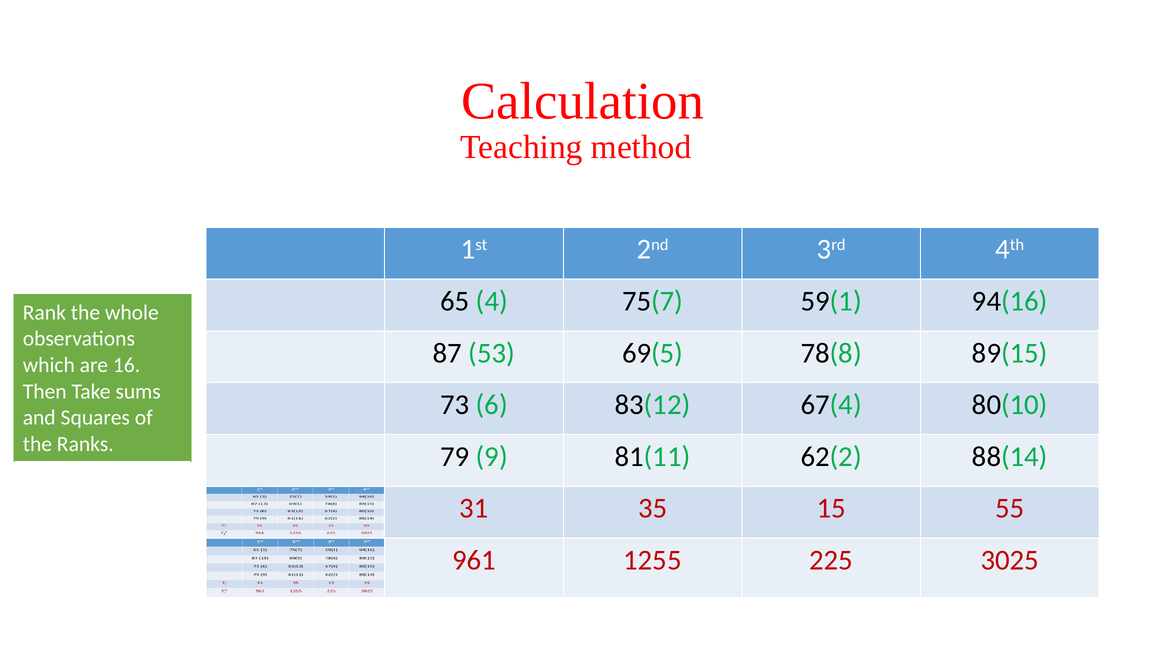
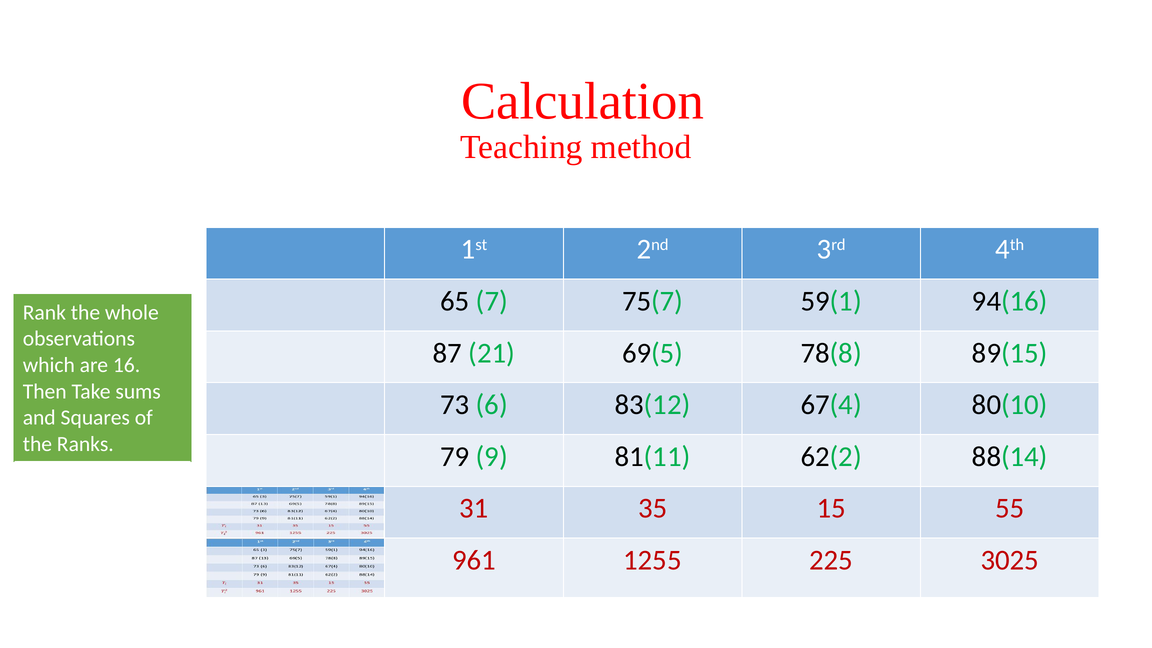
4: 4 -> 7
53: 53 -> 21
